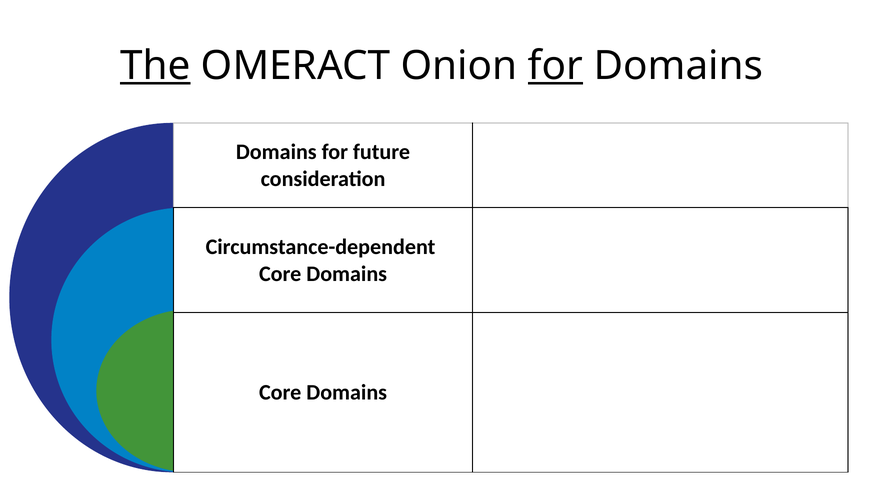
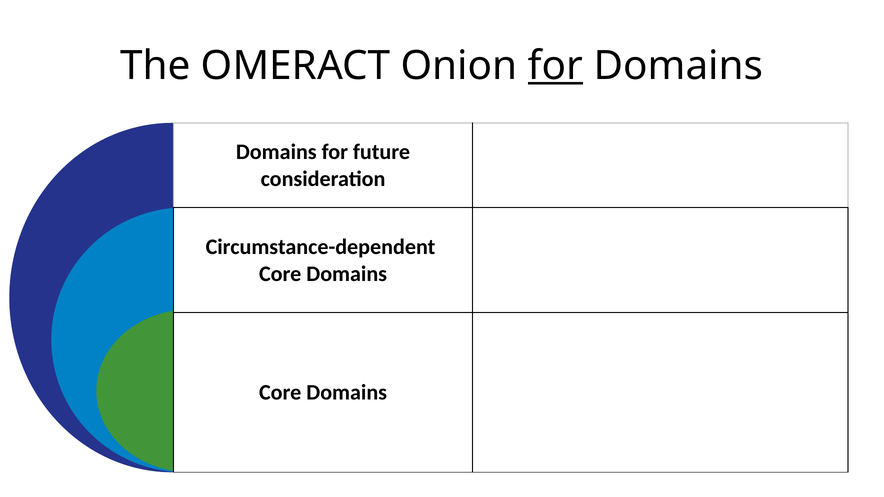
The underline: present -> none
